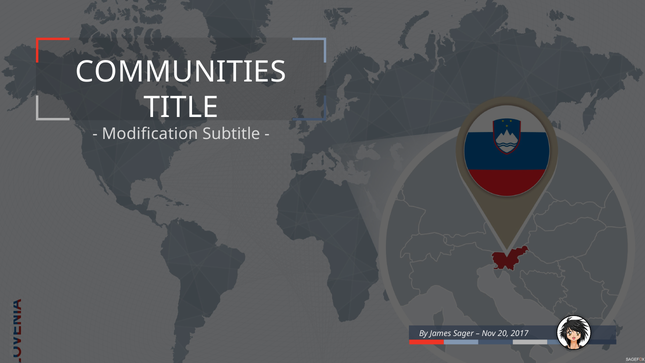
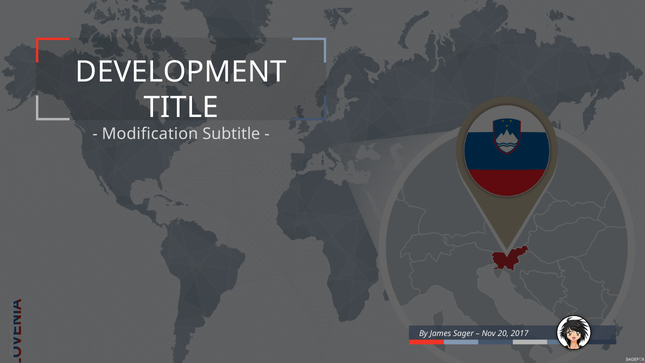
COMMUNITIES: COMMUNITIES -> DEVELOPMENT
